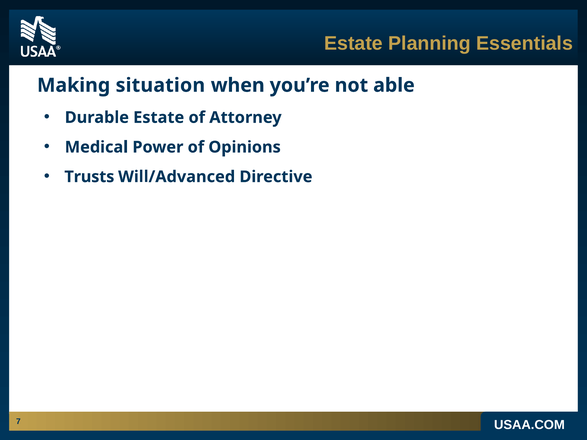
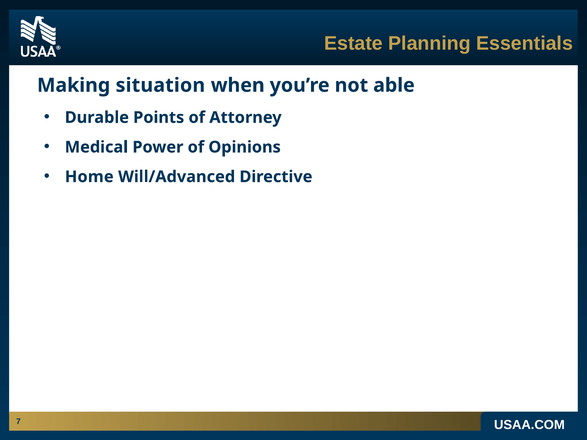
Durable Estate: Estate -> Points
Trusts: Trusts -> Home
